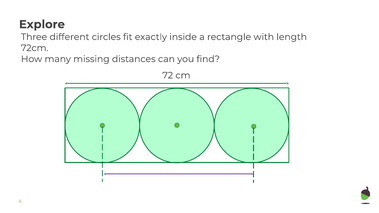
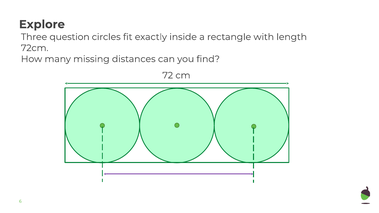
different: different -> question
